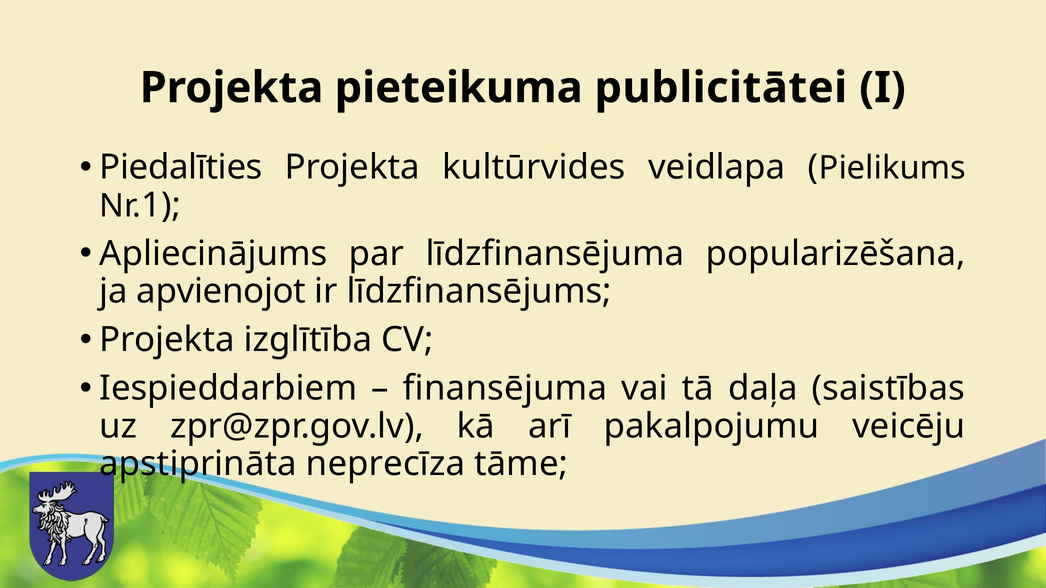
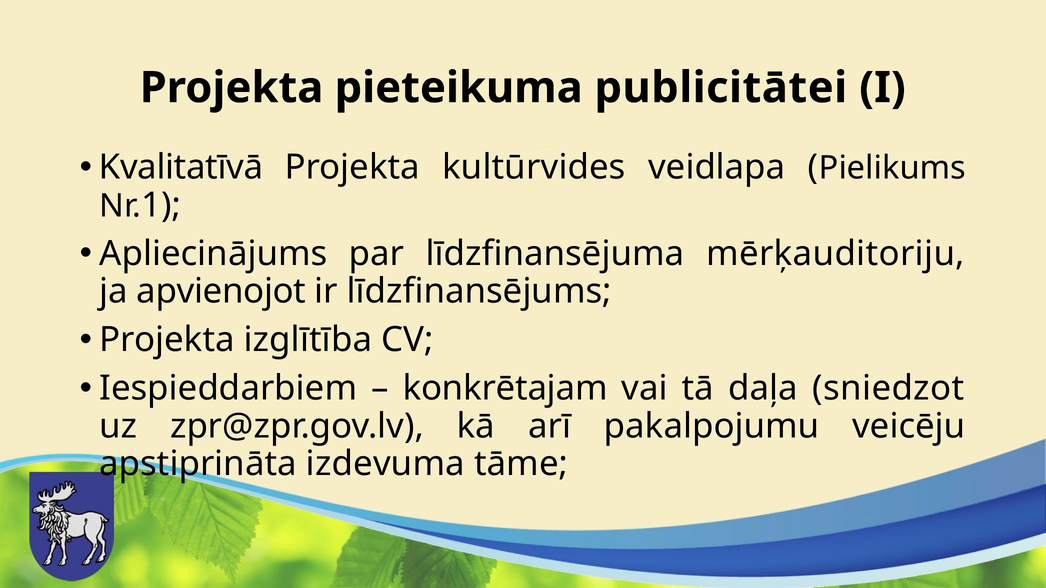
Piedalīties: Piedalīties -> Kvalitatīvā
popularizēšana: popularizēšana -> mērķauditoriju
finansējuma: finansējuma -> konkrētajam
saistības: saistības -> sniedzot
neprecīza: neprecīza -> izdevuma
